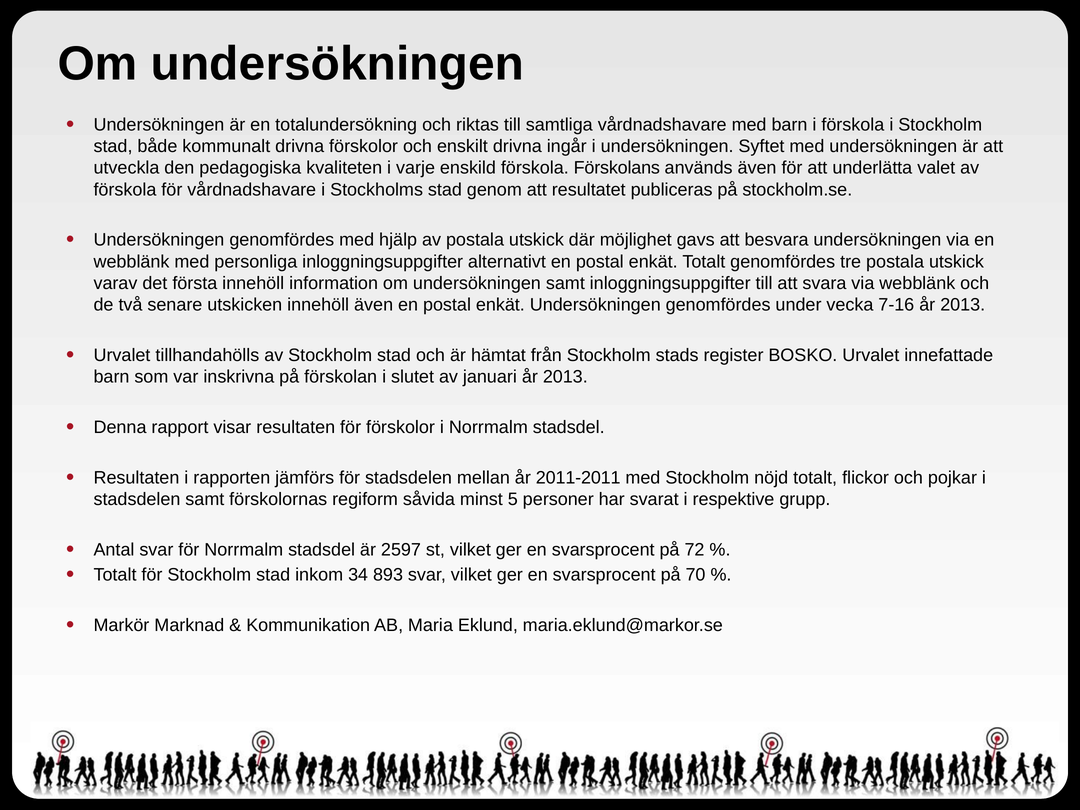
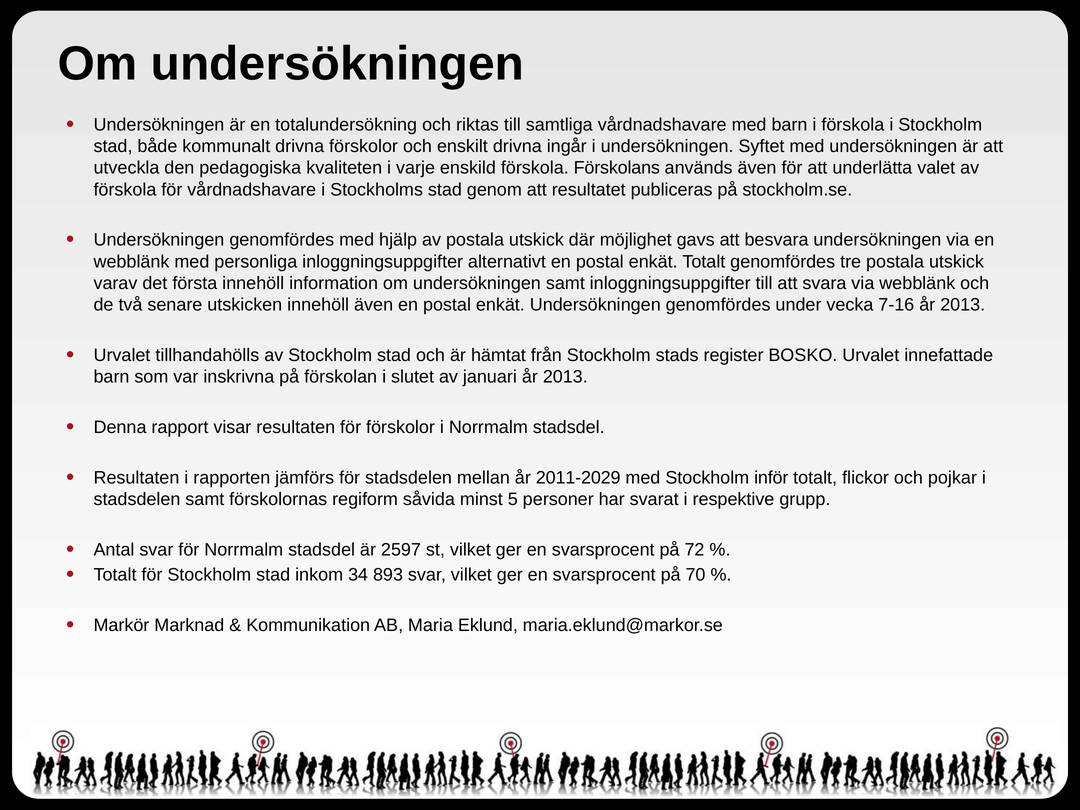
2011-2011: 2011-2011 -> 2011-2029
nöjd: nöjd -> inför
